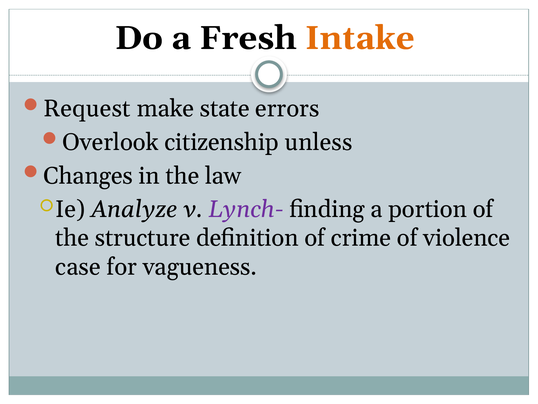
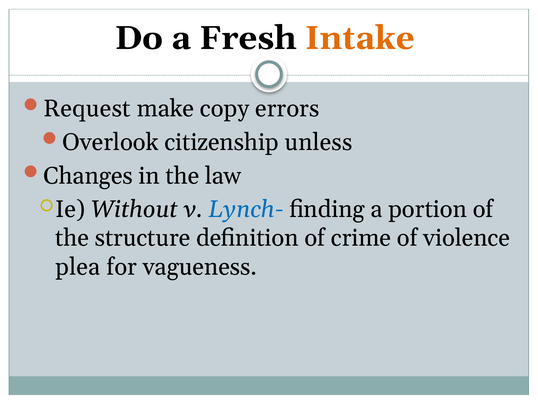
state: state -> copy
Analyze: Analyze -> Without
Lynch- colour: purple -> blue
case: case -> plea
